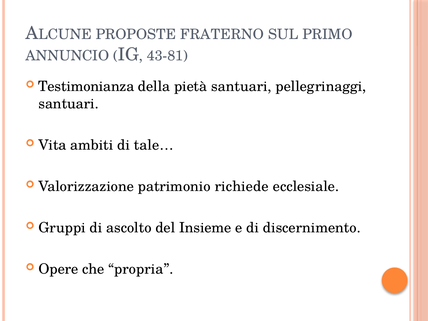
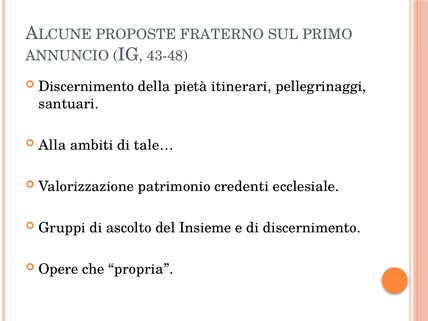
43-81: 43-81 -> 43-48
Testimonianza at (86, 87): Testimonianza -> Discernimento
pietà santuari: santuari -> itinerari
Vita: Vita -> Alla
richiede: richiede -> credenti
